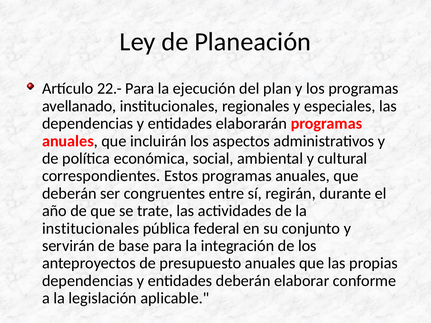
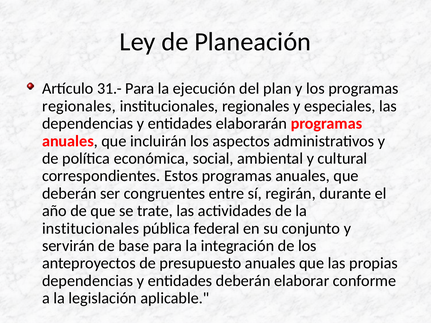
22.-: 22.- -> 31.-
avellanado at (79, 106): avellanado -> regionales
